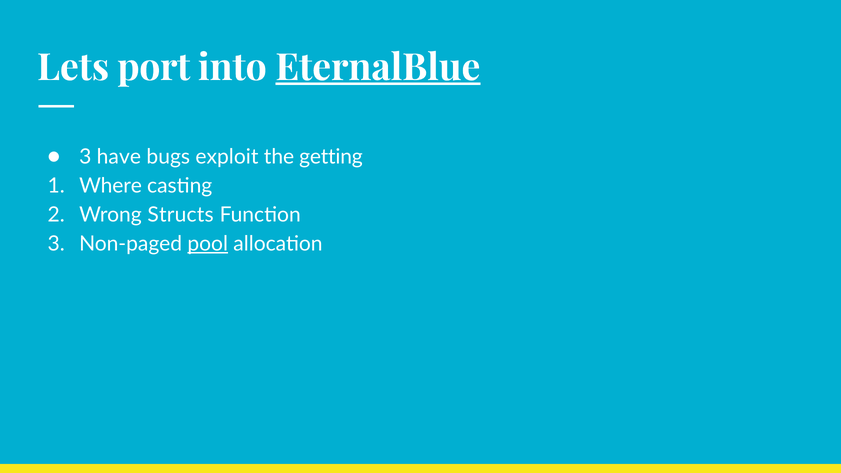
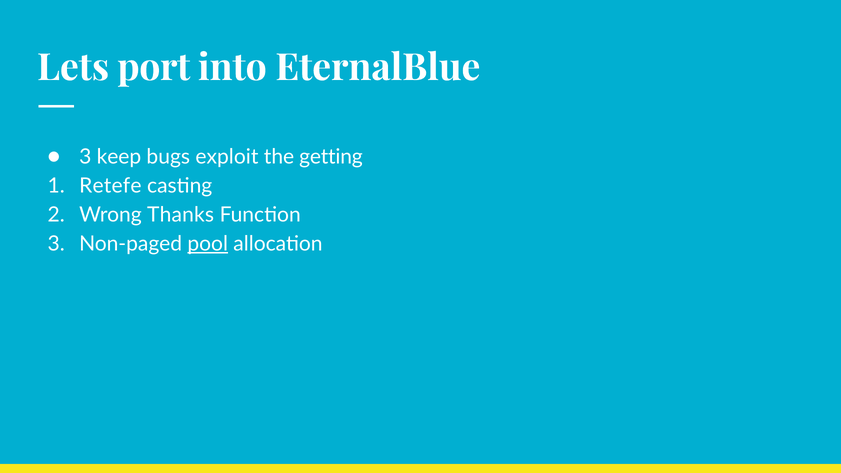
EternalBlue underline: present -> none
have: have -> keep
Where: Where -> Retefe
Structs: Structs -> Thanks
